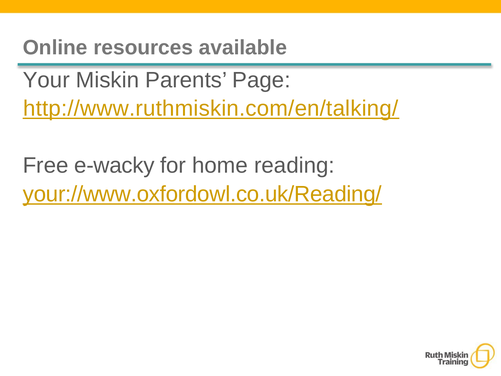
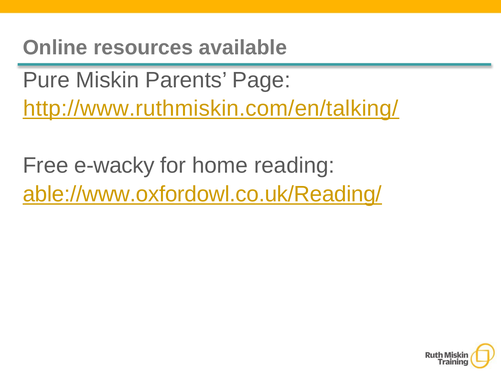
Your: Your -> Pure
your://www.oxfordowl.co.uk/Reading/: your://www.oxfordowl.co.uk/Reading/ -> able://www.oxfordowl.co.uk/Reading/
